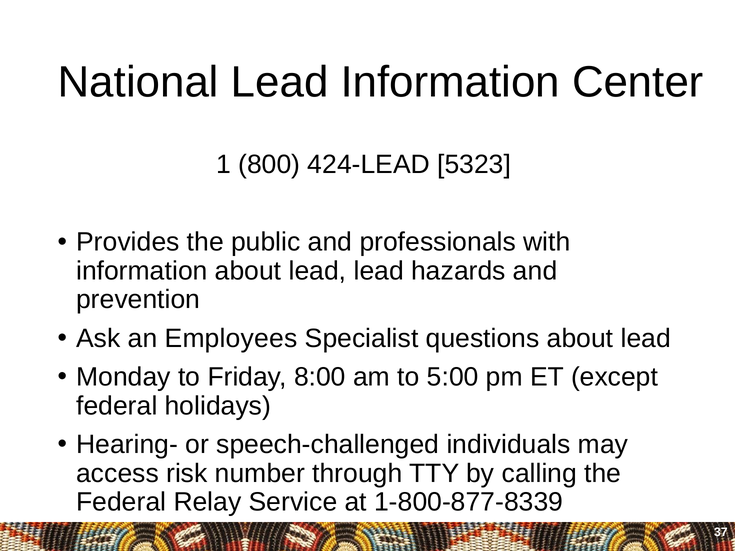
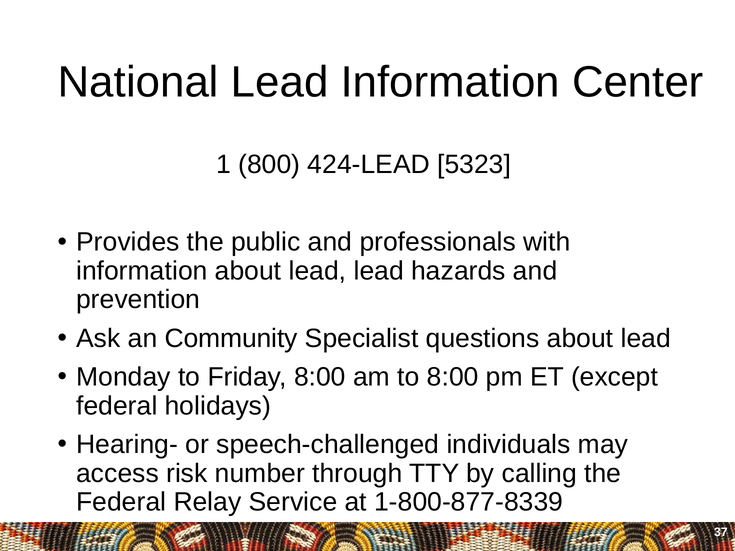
Employees: Employees -> Community
to 5:00: 5:00 -> 8:00
